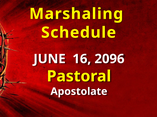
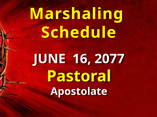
2096: 2096 -> 2077
